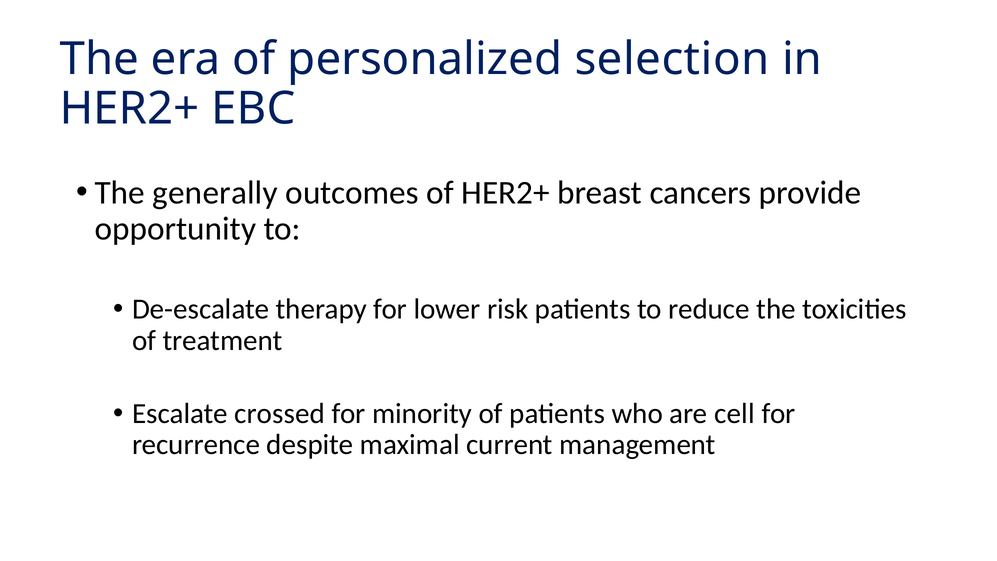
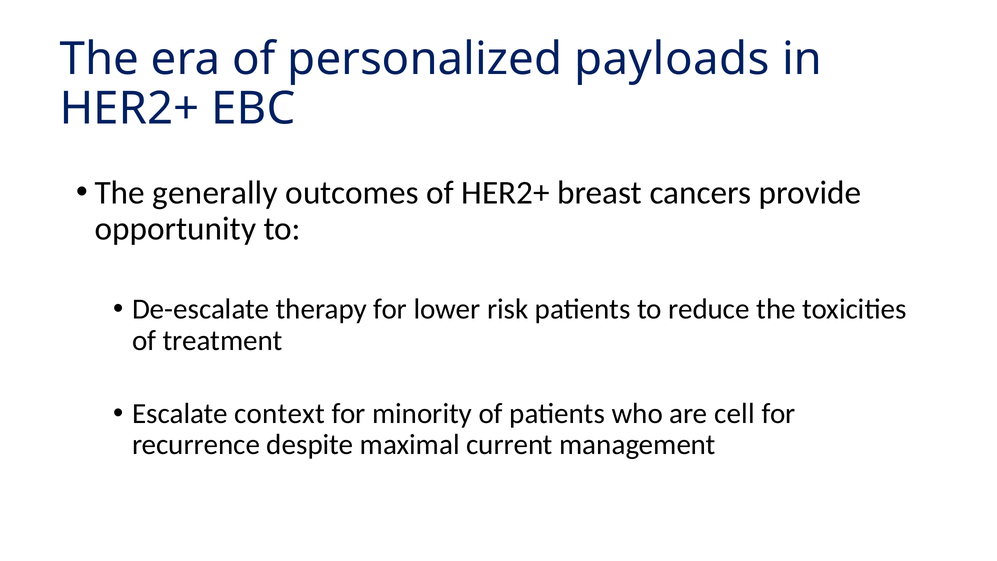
selection: selection -> payloads
crossed: crossed -> context
